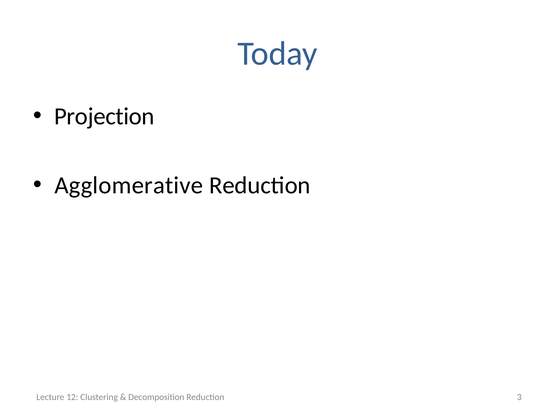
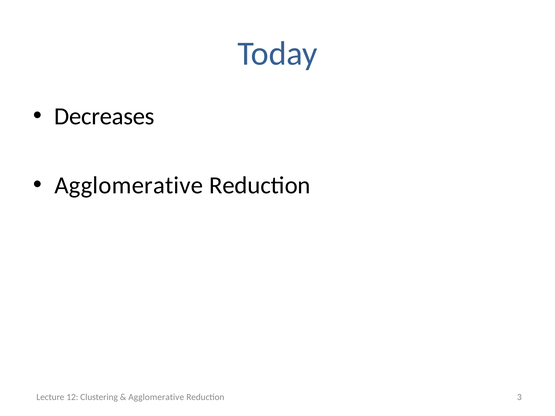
Projection: Projection -> Decreases
Decomposition at (156, 397): Decomposition -> Agglomerative
